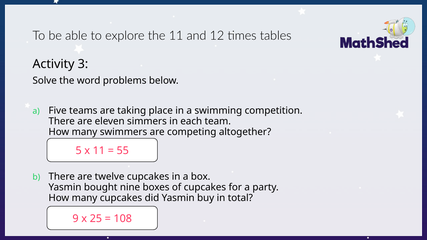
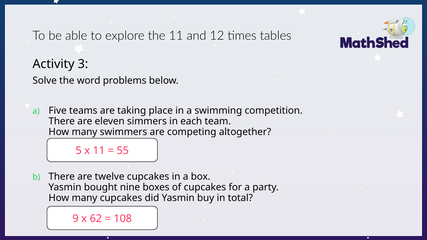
25: 25 -> 62
